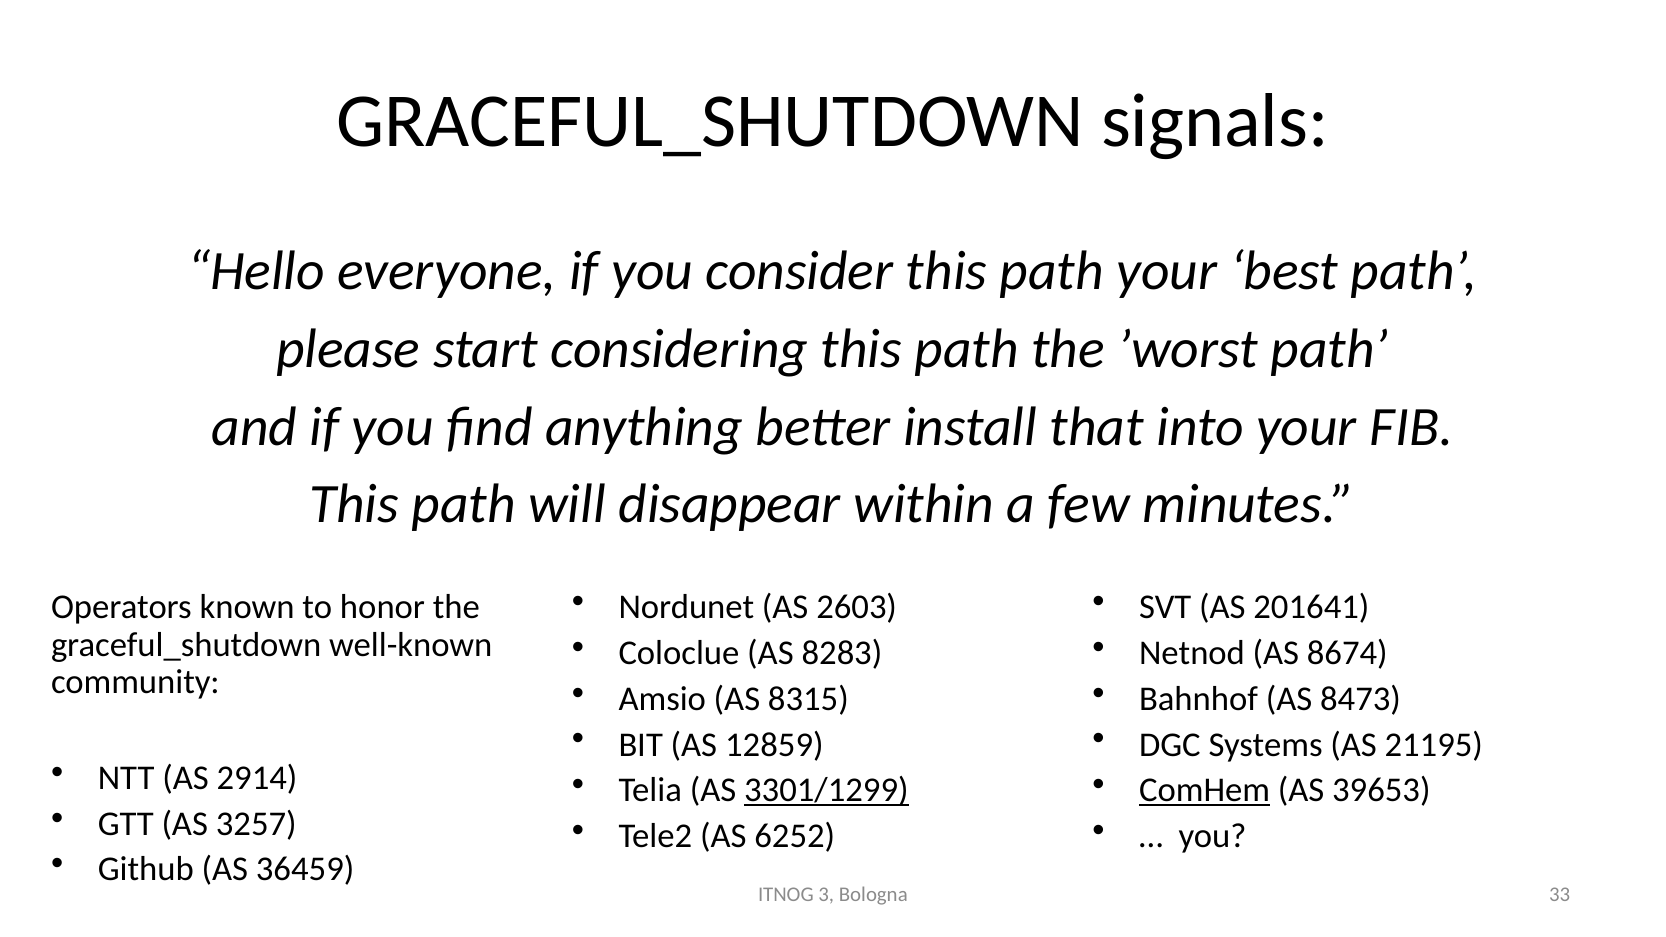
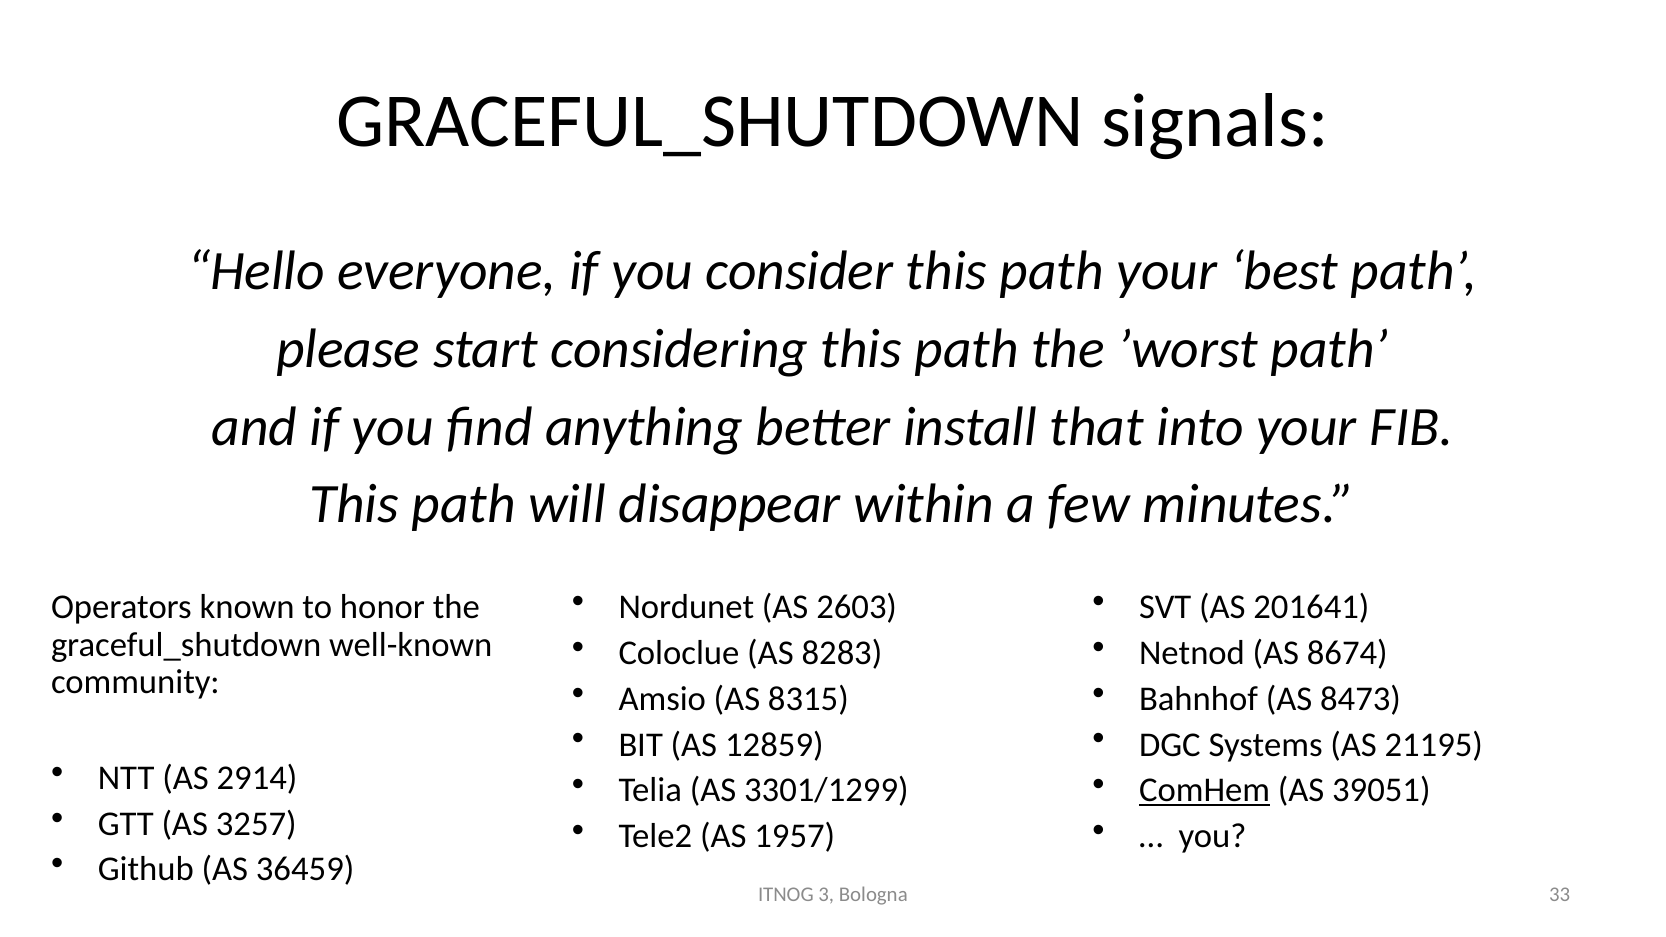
3301/1299 underline: present -> none
39653: 39653 -> 39051
6252: 6252 -> 1957
